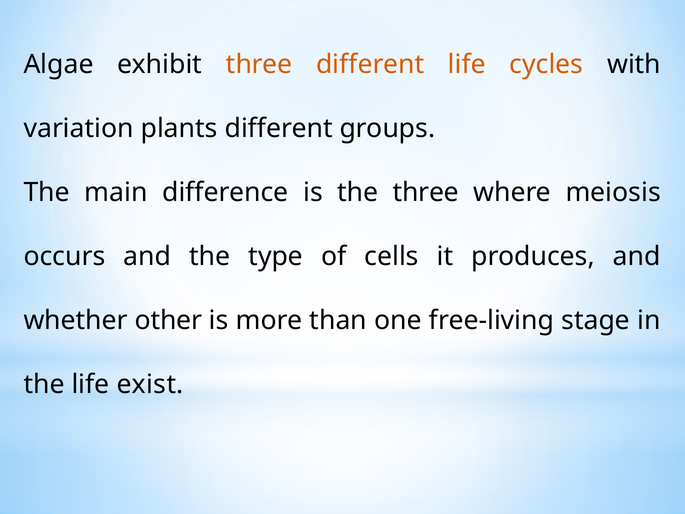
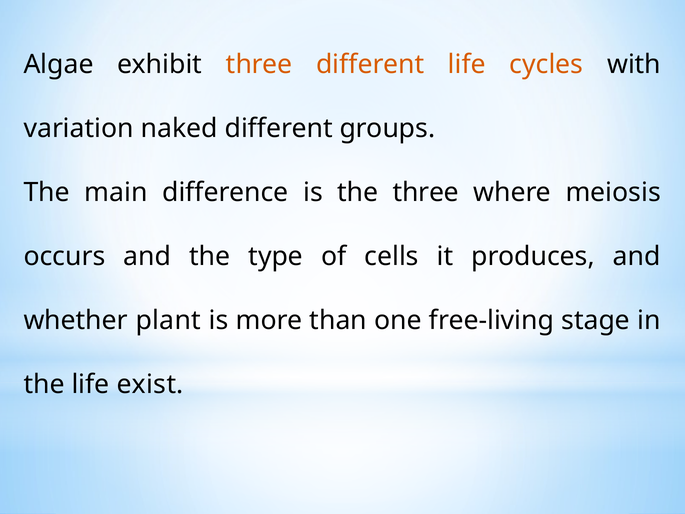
plants: plants -> naked
other: other -> plant
